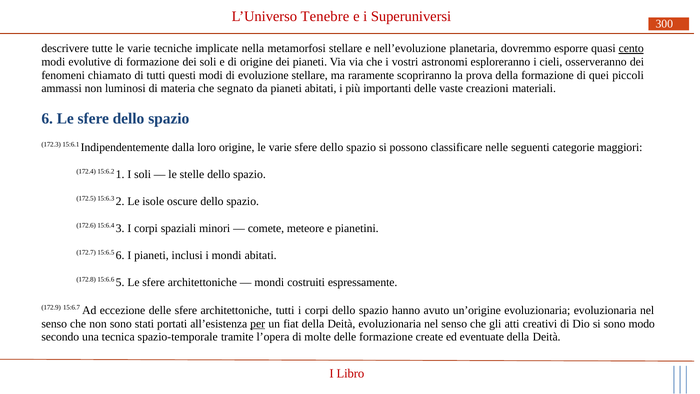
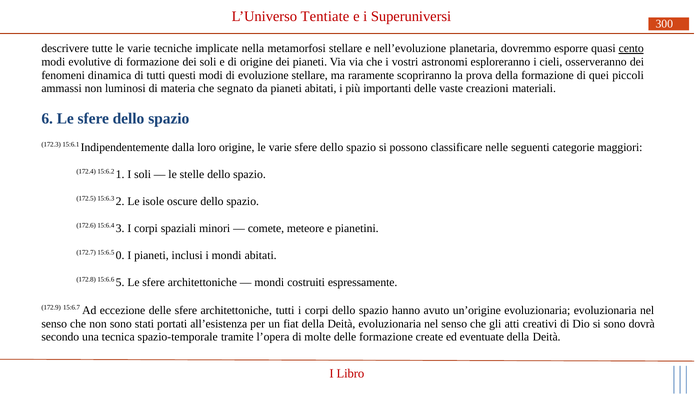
Tenebre: Tenebre -> Tentiate
chiamato: chiamato -> dinamica
15:6.5 6: 6 -> 0
per underline: present -> none
modo: modo -> dovrà
